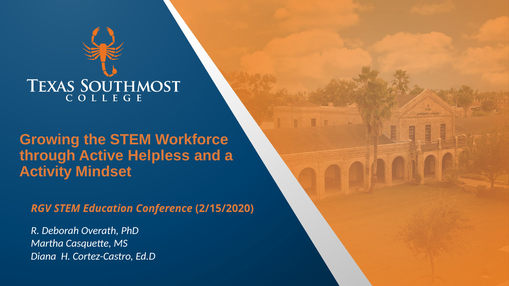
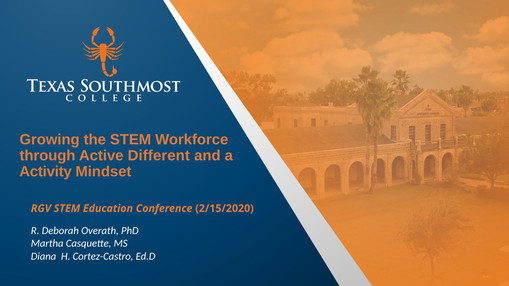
Helpless: Helpless -> Different
